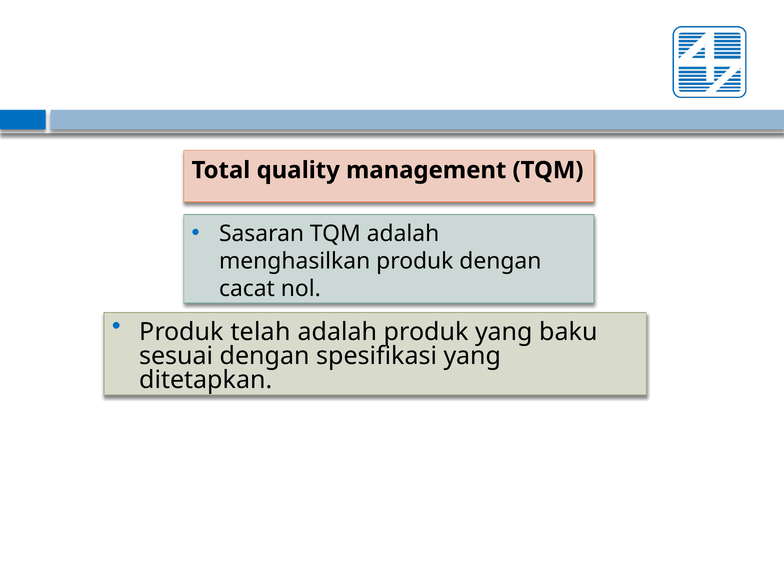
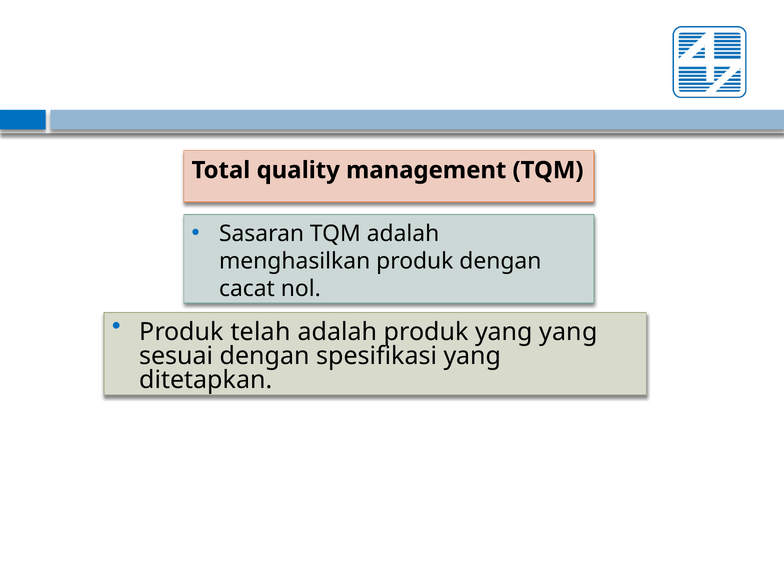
yang baku: baku -> yang
